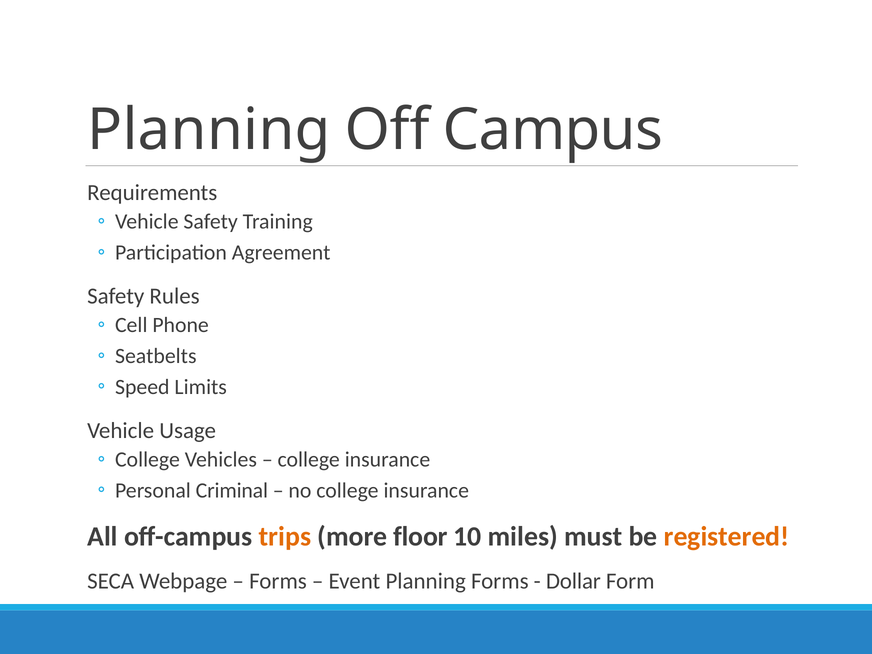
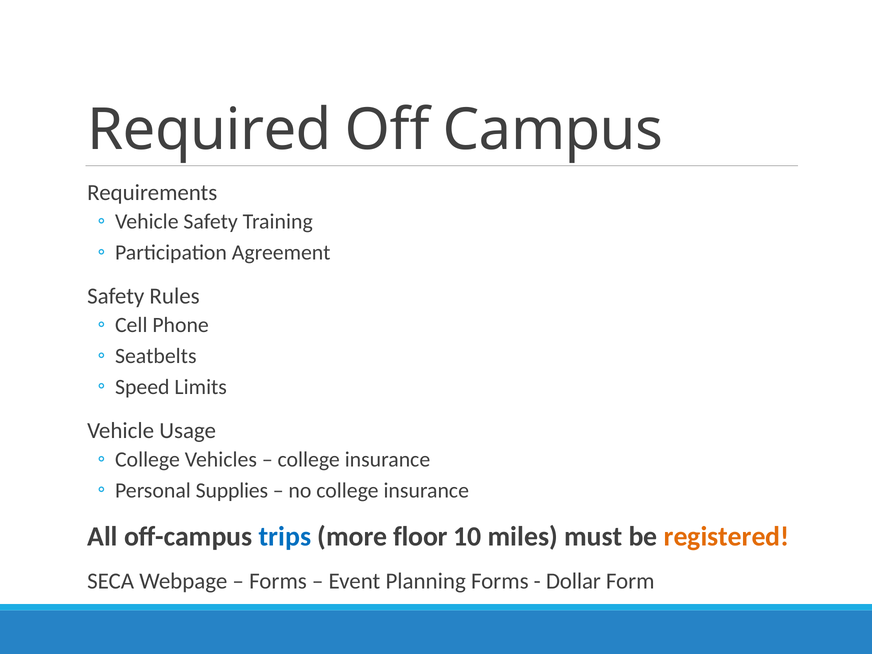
Planning at (209, 130): Planning -> Required
Criminal: Criminal -> Supplies
trips colour: orange -> blue
